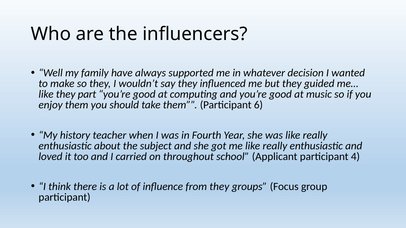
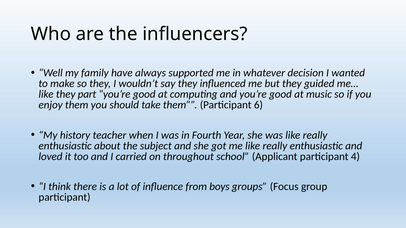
from they: they -> boys
